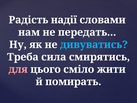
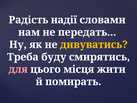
дивуватись colour: light blue -> yellow
сила: сила -> буду
сміло: сміло -> місця
